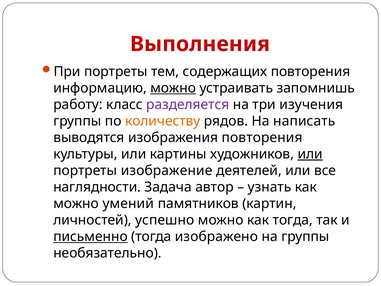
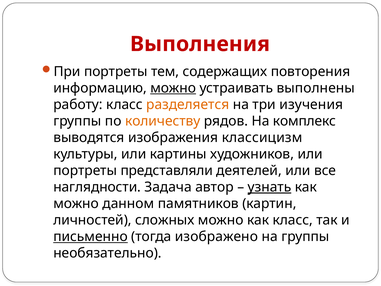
запомнишь: запомнишь -> выполнены
разделяется colour: purple -> orange
написать: написать -> комплекс
изображения повторения: повторения -> классицизм
или at (310, 154) underline: present -> none
изображение: изображение -> представляли
узнать underline: none -> present
умений: умений -> данном
успешно: успешно -> сложных
как тогда: тогда -> класс
